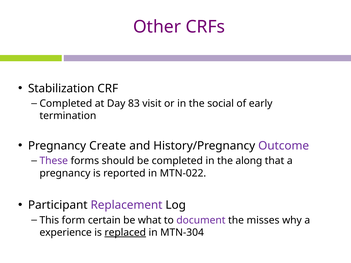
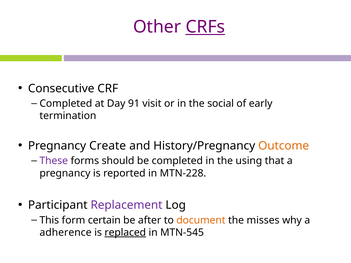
CRFs underline: none -> present
Stabilization: Stabilization -> Consecutive
83: 83 -> 91
Outcome colour: purple -> orange
along: along -> using
MTN-022: MTN-022 -> MTN-228
what: what -> after
document colour: purple -> orange
experience: experience -> adherence
MTN-304: MTN-304 -> MTN-545
